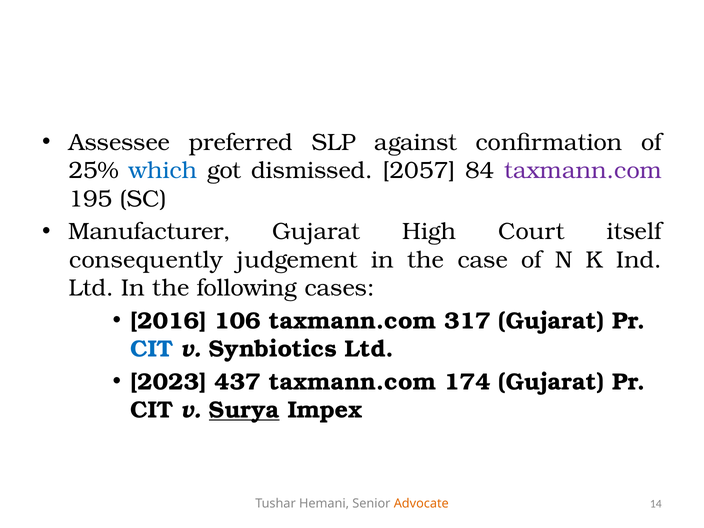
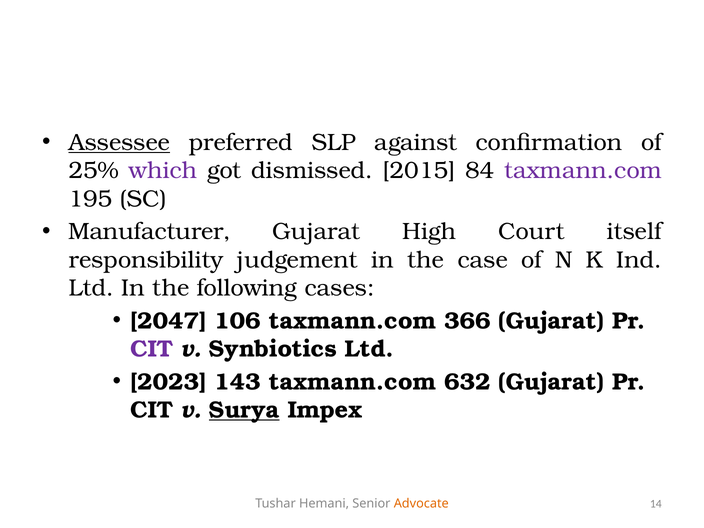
Assessee underline: none -> present
which colour: blue -> purple
2057: 2057 -> 2015
consequently: consequently -> responsibility
2016: 2016 -> 2047
317: 317 -> 366
CIT at (152, 349) colour: blue -> purple
437: 437 -> 143
174: 174 -> 632
